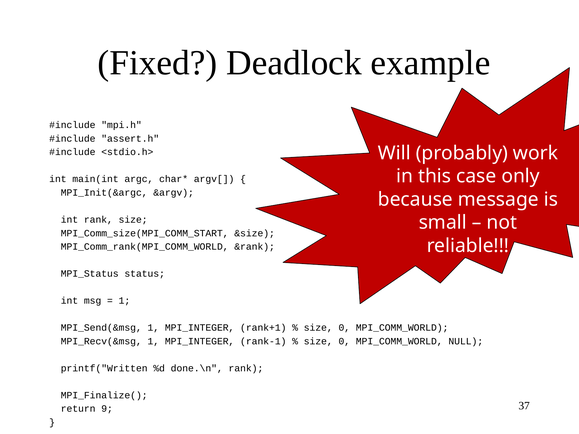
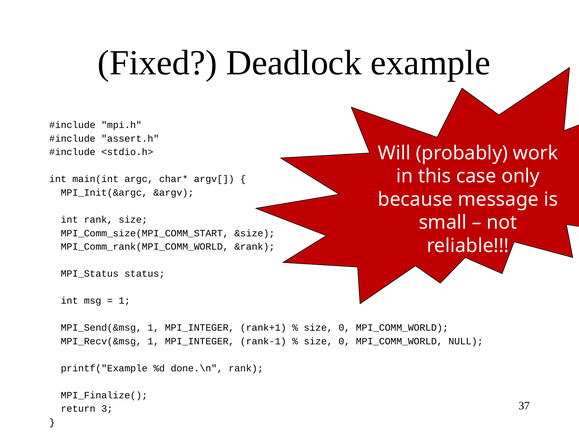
printf("Written: printf("Written -> printf("Example
9: 9 -> 3
